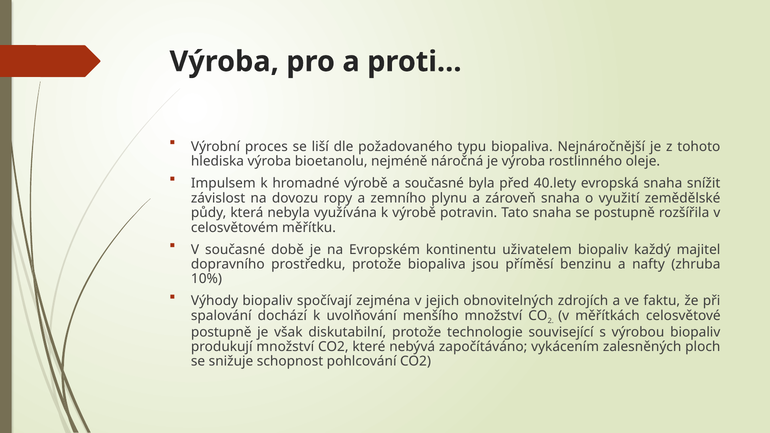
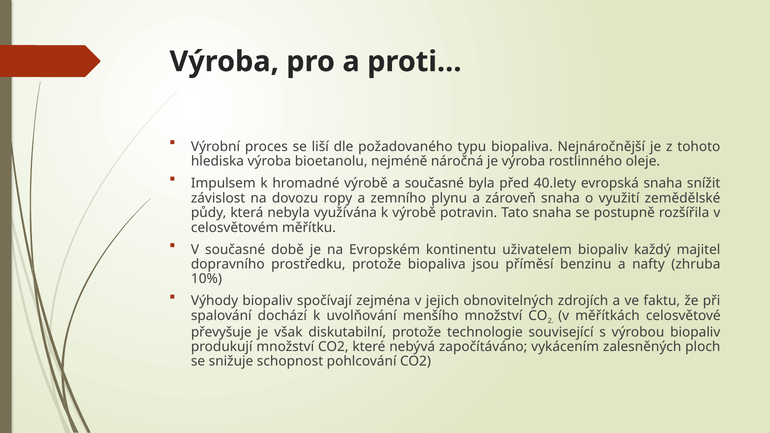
postupně at (221, 332): postupně -> převyšuje
